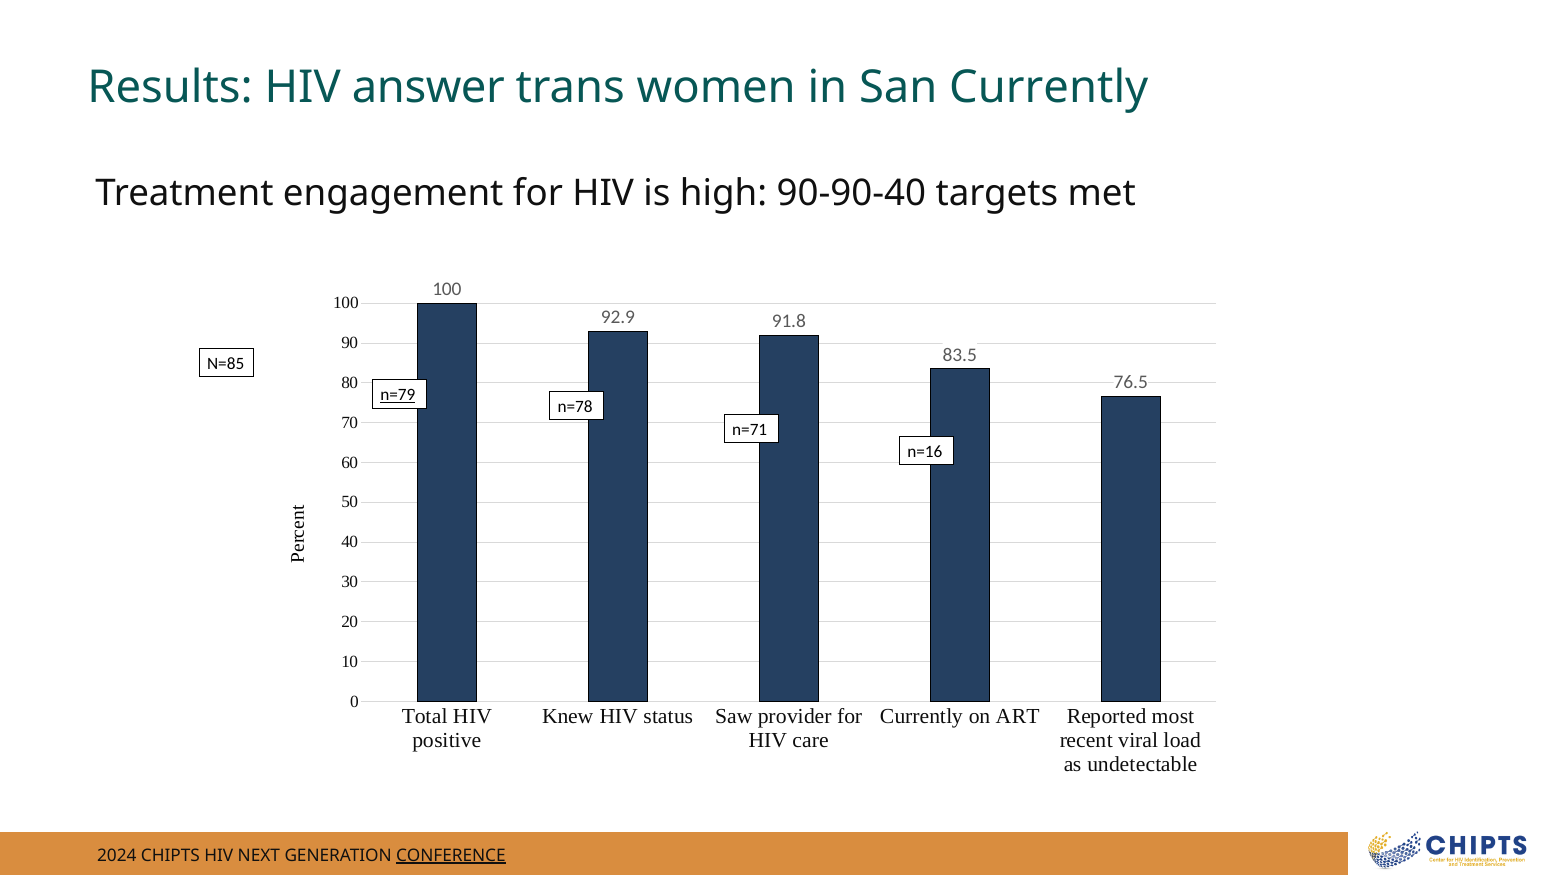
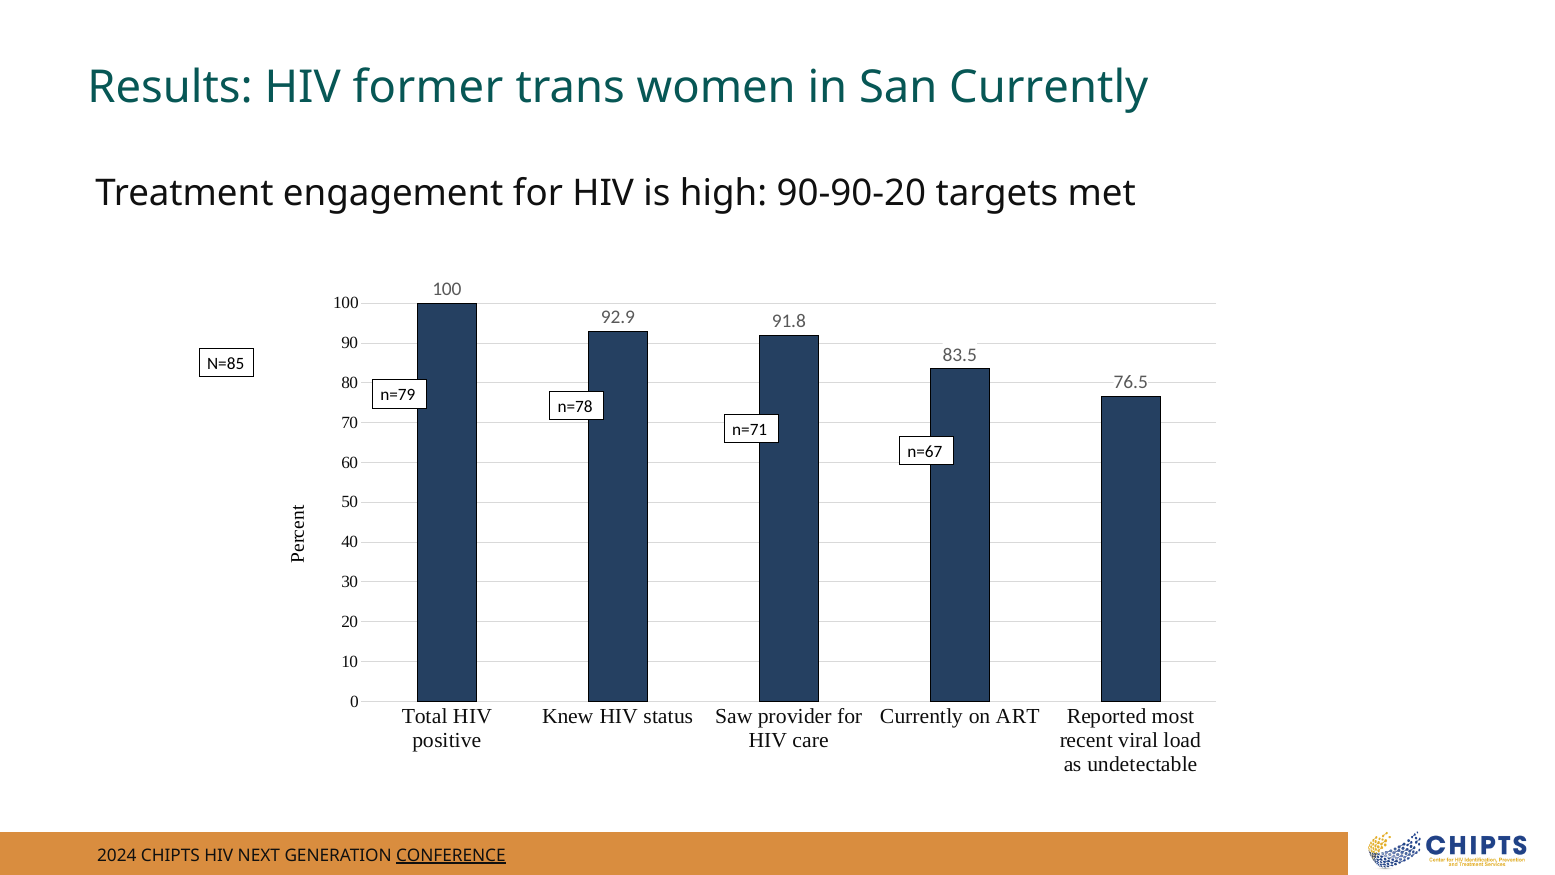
answer: answer -> former
90-90-40: 90-90-40 -> 90-90-20
n=79 underline: present -> none
n=16: n=16 -> n=67
